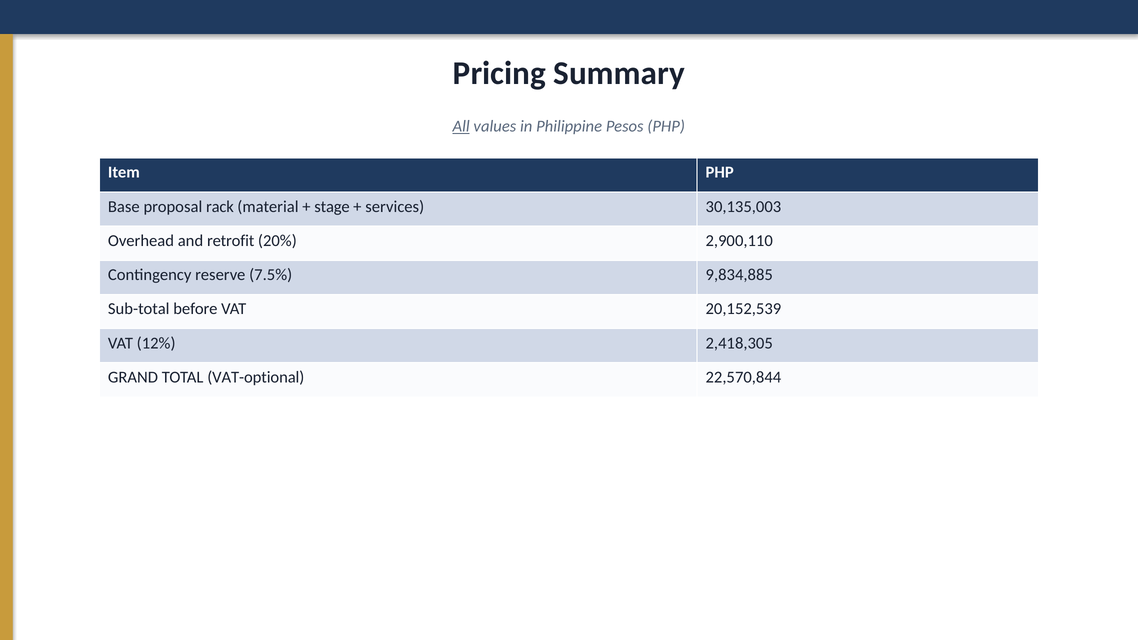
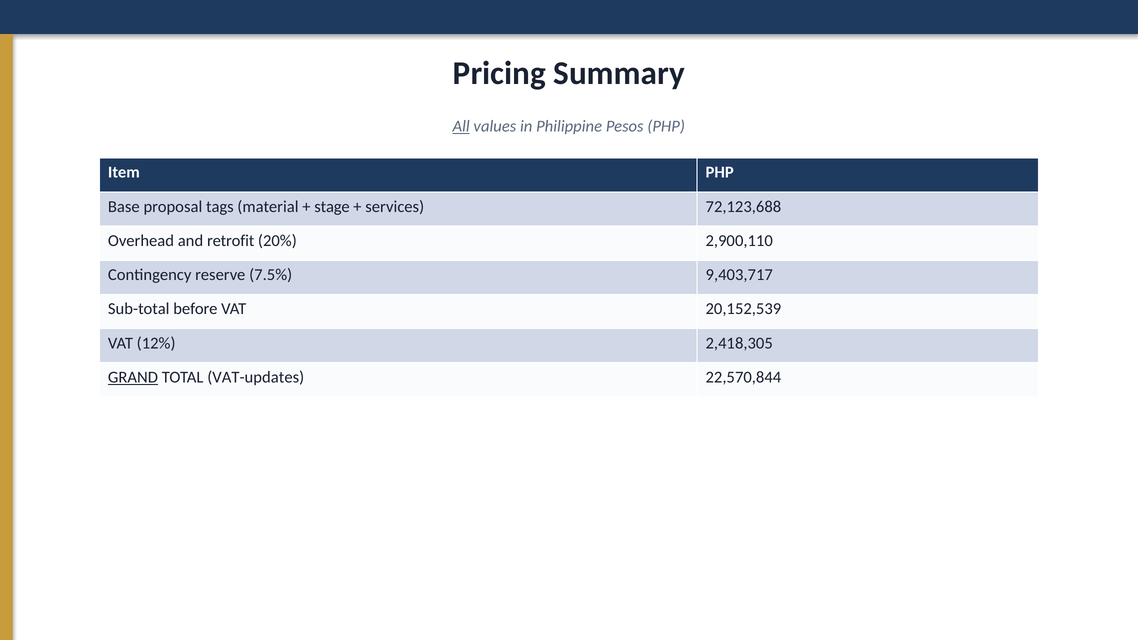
rack: rack -> tags
30,135,003: 30,135,003 -> 72,123,688
9,834,885: 9,834,885 -> 9,403,717
GRAND underline: none -> present
VAT-optional: VAT-optional -> VAT-updates
